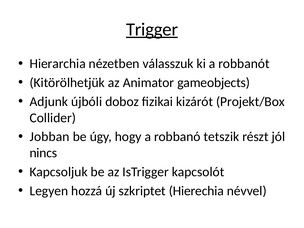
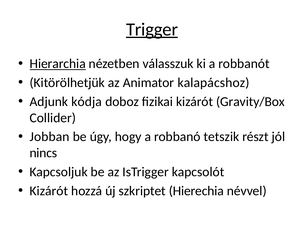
Hierarchia underline: none -> present
gameobjects: gameobjects -> kalapácshoz
újbóli: újbóli -> kódja
Projekt/Box: Projekt/Box -> Gravity/Box
Legyen at (49, 191): Legyen -> Kizárót
